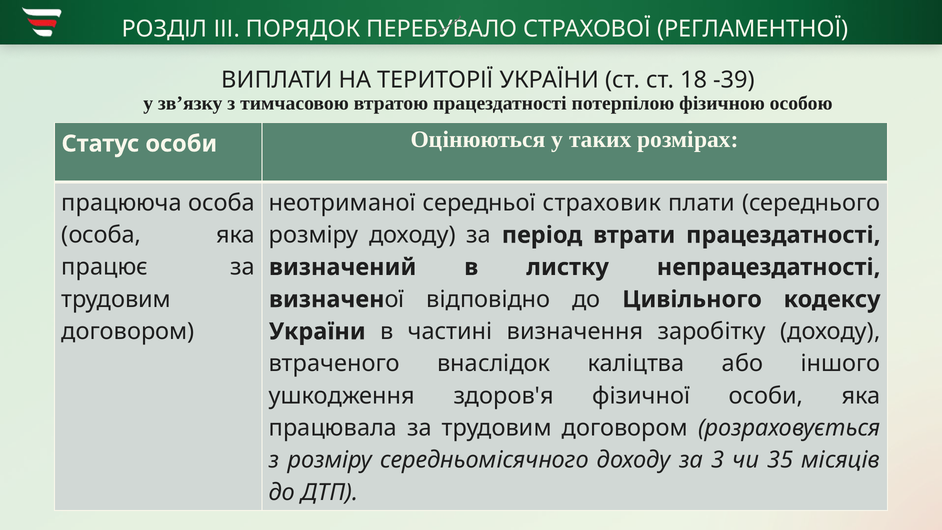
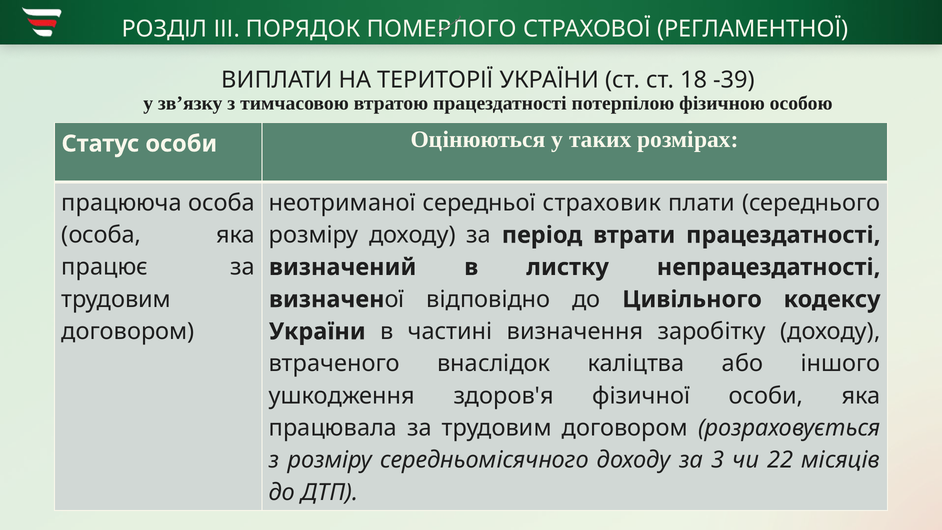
ПЕРЕБУВАЛО: ПЕРЕБУВАЛО -> ПОМЕРЛОГО
35: 35 -> 22
